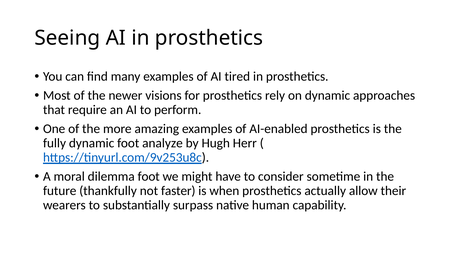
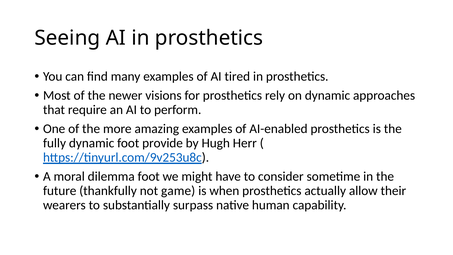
analyze: analyze -> provide
faster: faster -> game
